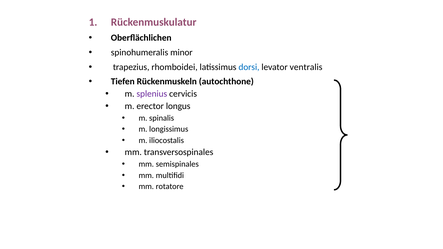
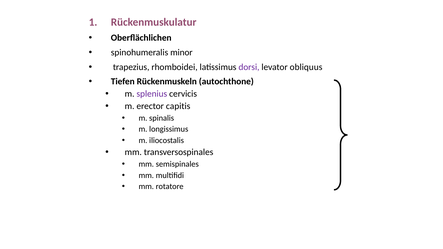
dorsi colour: blue -> purple
ventralis: ventralis -> obliquus
longus: longus -> capitis
